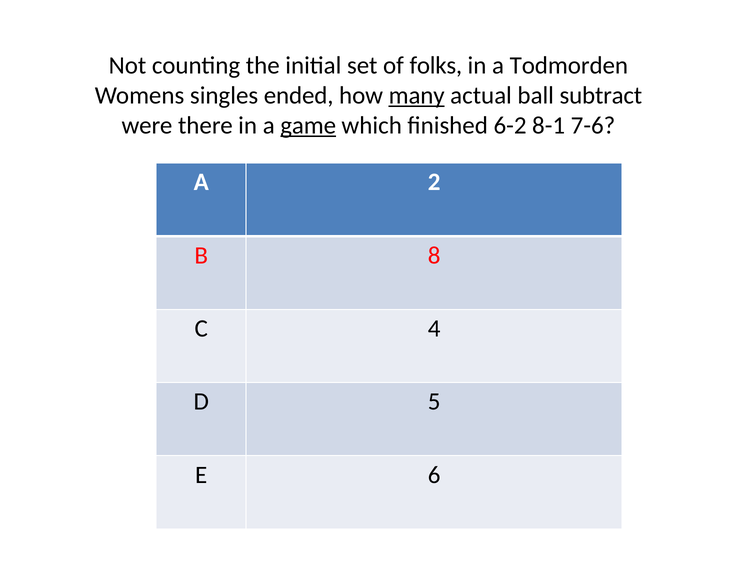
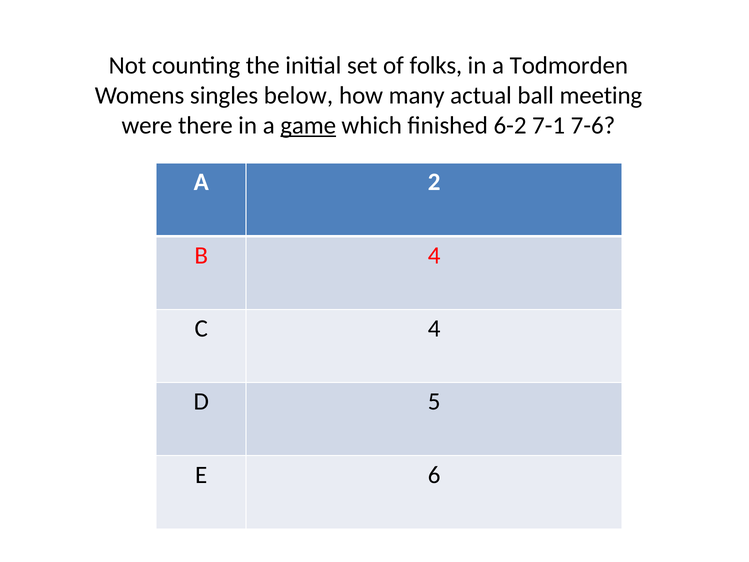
ended: ended -> below
many underline: present -> none
subtract: subtract -> meeting
8-1: 8-1 -> 7-1
B 8: 8 -> 4
